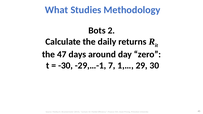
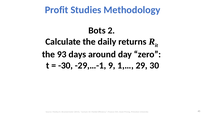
What: What -> Profit
47: 47 -> 93
7: 7 -> 9
